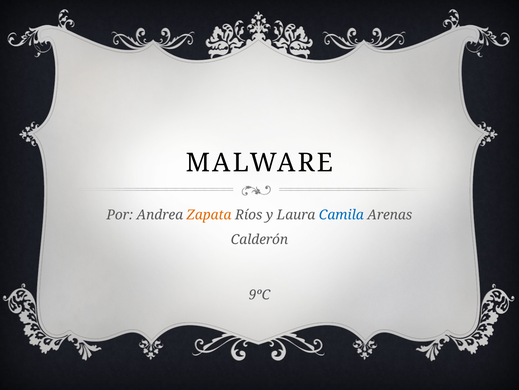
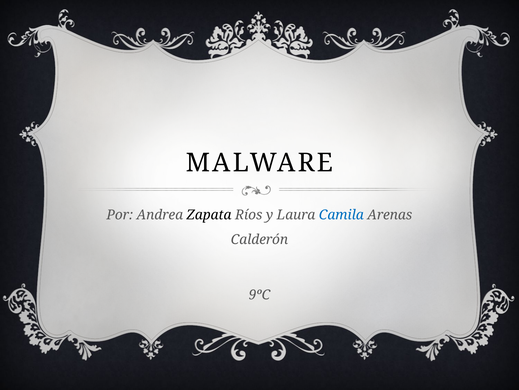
Zapata colour: orange -> black
